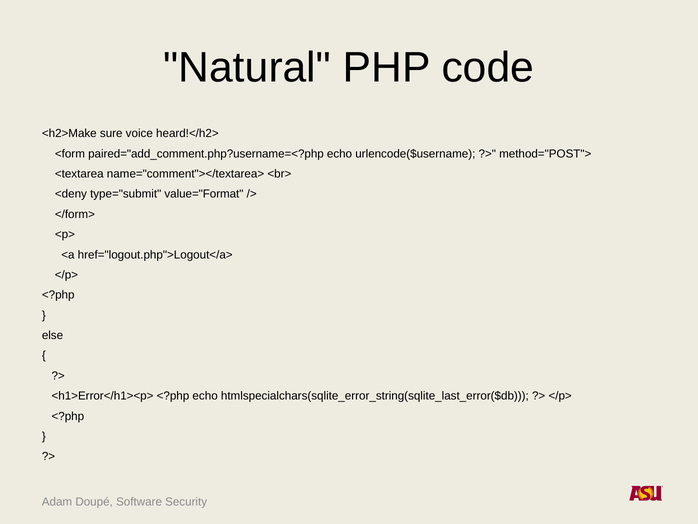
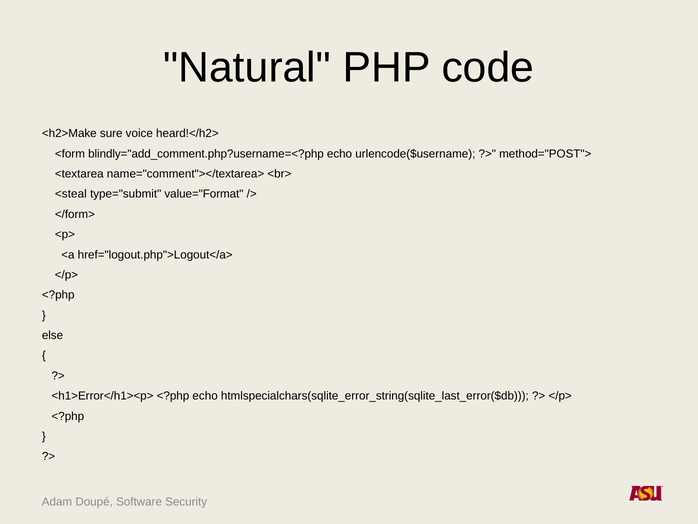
paired="add_comment.php?username=<?php: paired="add_comment.php?username=<?php -> blindly="add_comment.php?username=<?php
<deny: <deny -> <steal
